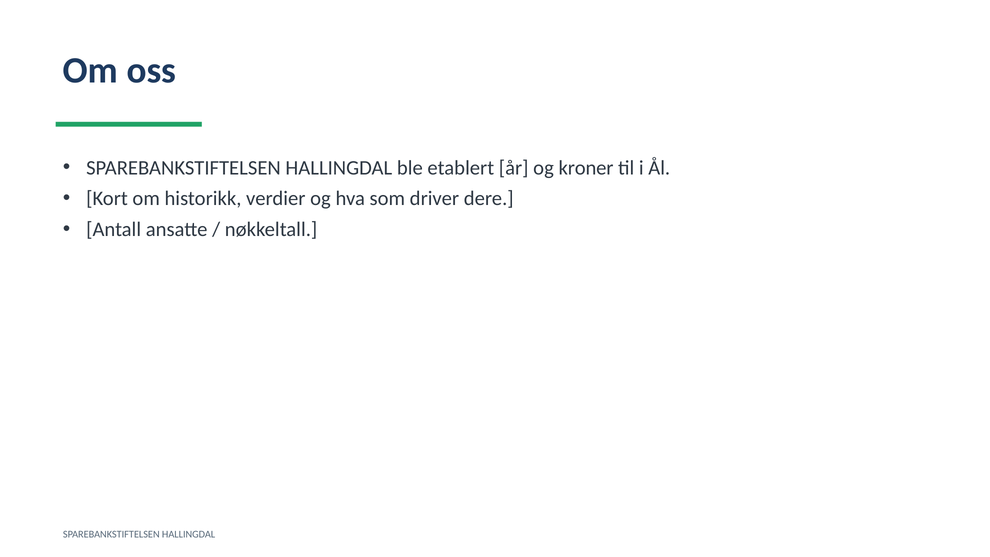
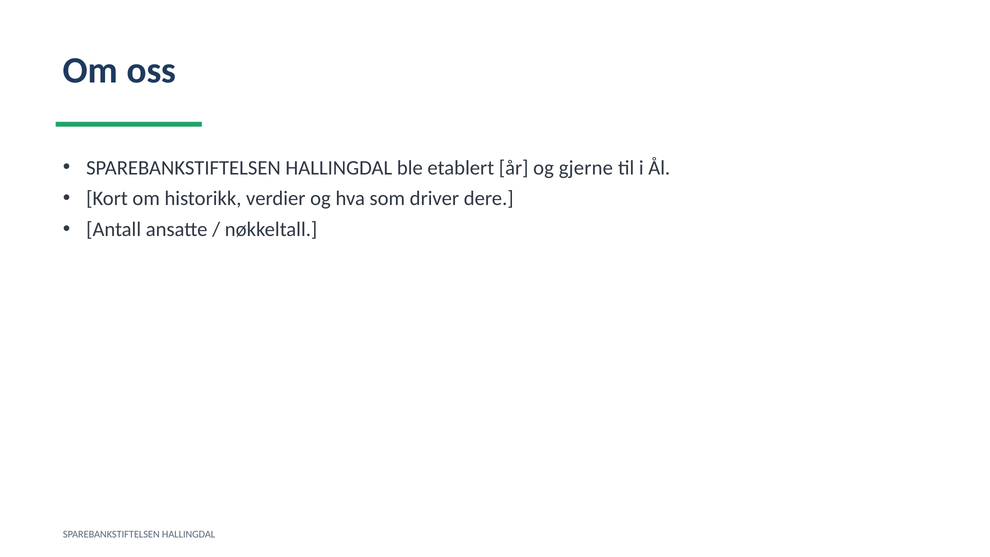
kroner: kroner -> gjerne
